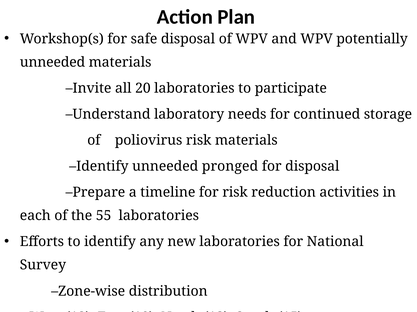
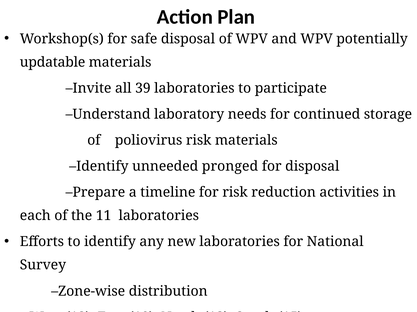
unneeded at (53, 62): unneeded -> updatable
20: 20 -> 39
55: 55 -> 11
